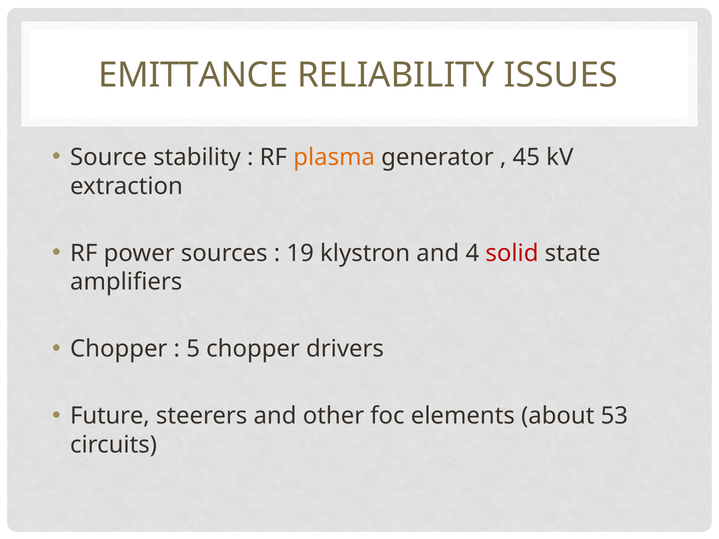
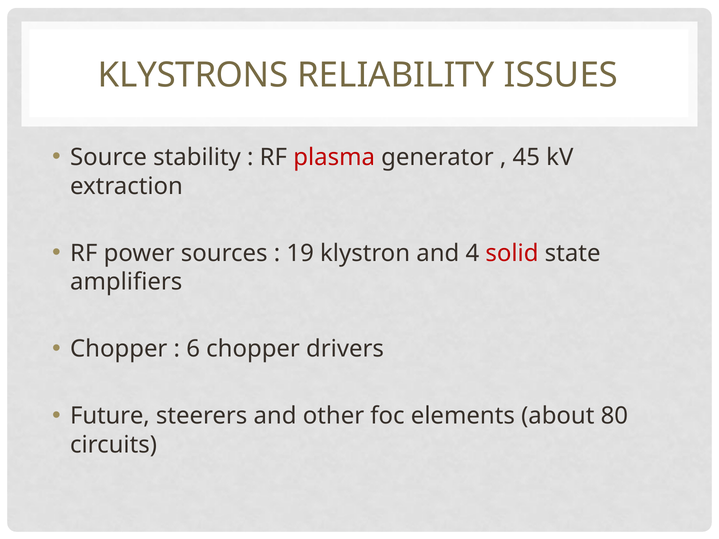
EMITTANCE: EMITTANCE -> KLYSTRONS
plasma colour: orange -> red
5: 5 -> 6
53: 53 -> 80
